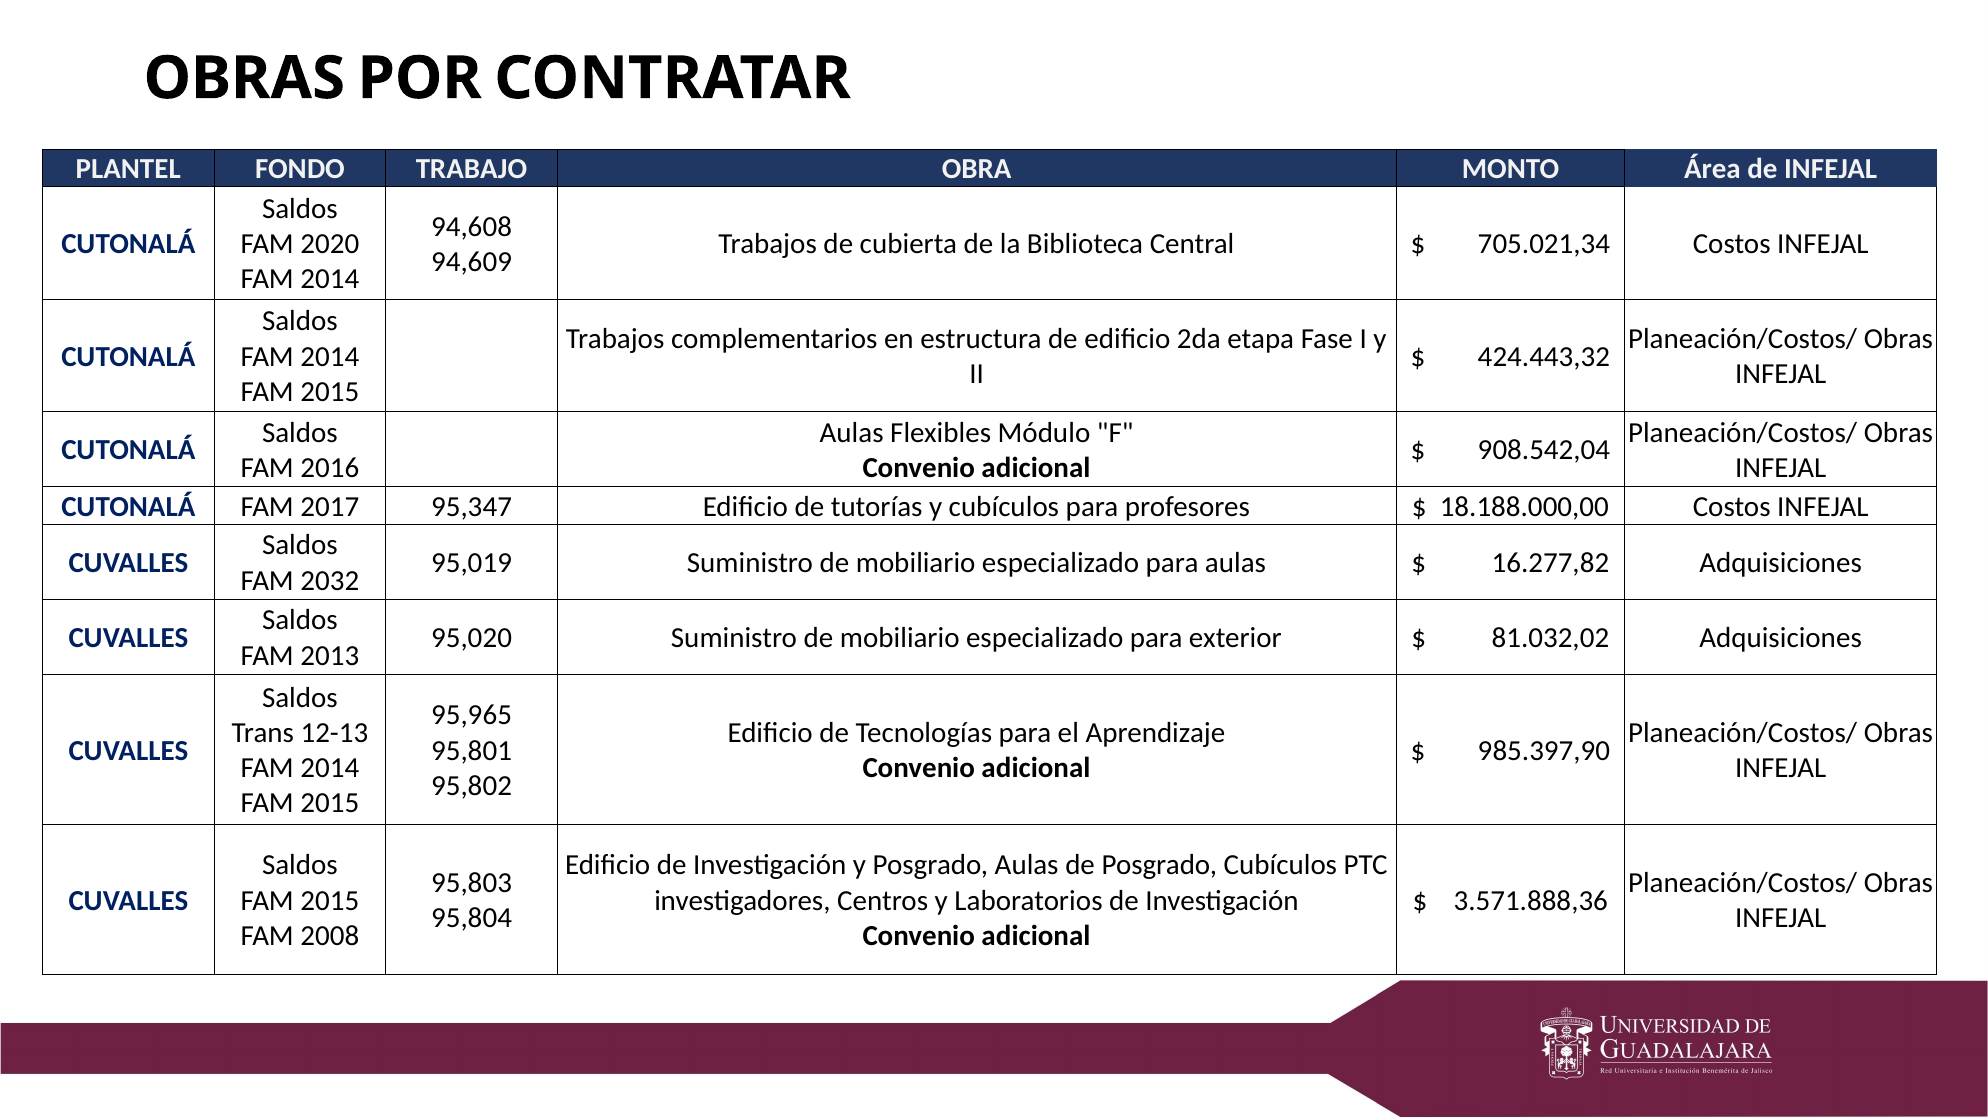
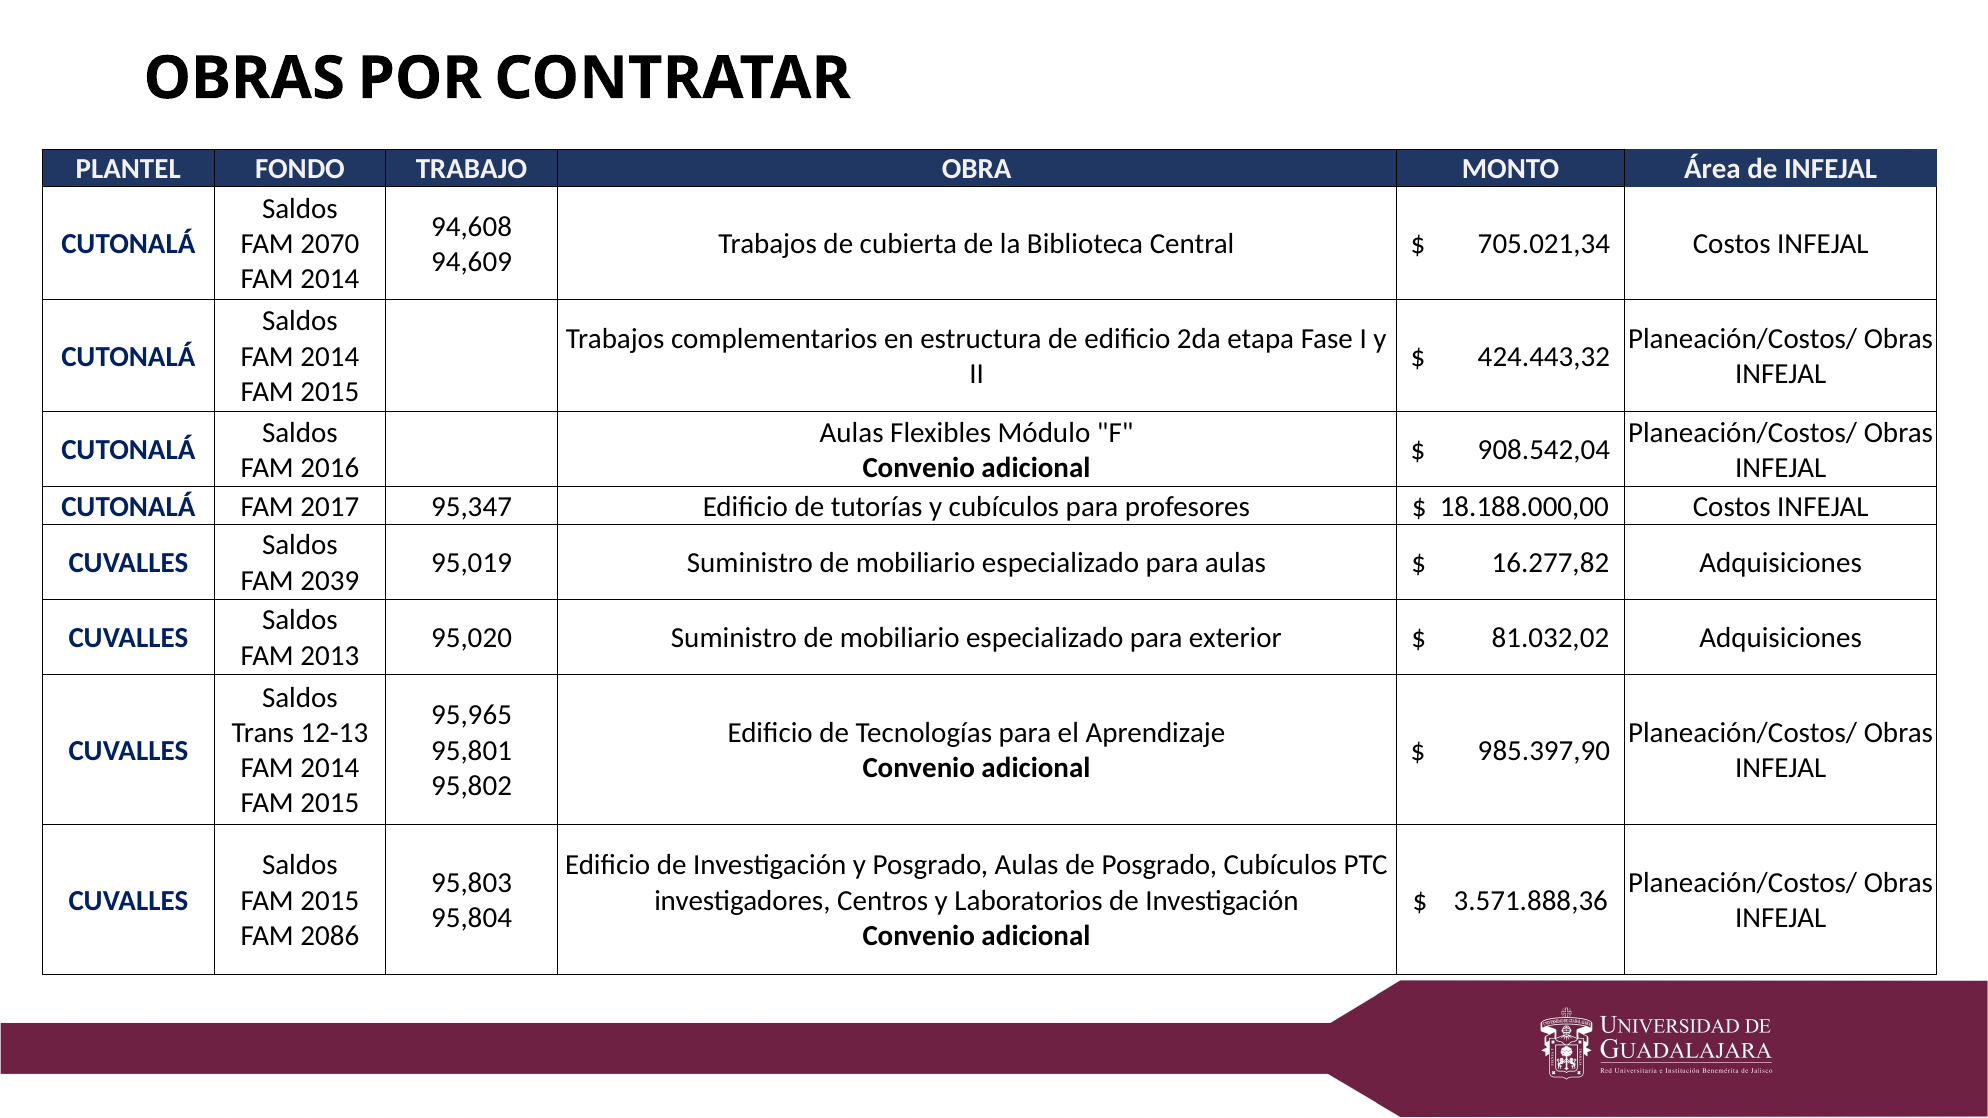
2020: 2020 -> 2070
2032: 2032 -> 2039
2008: 2008 -> 2086
